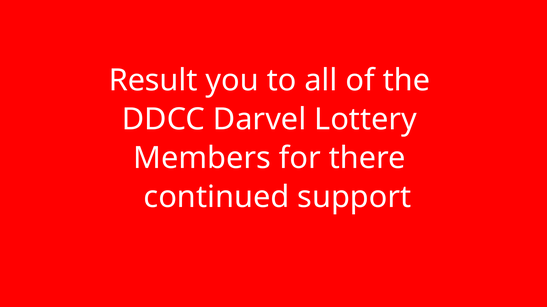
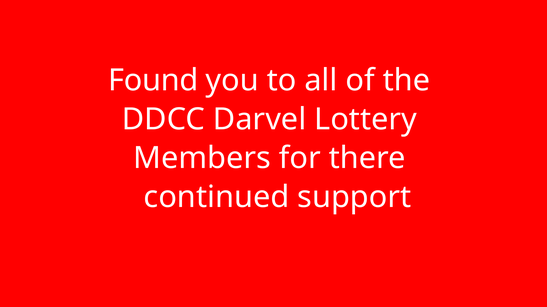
Result: Result -> Found
